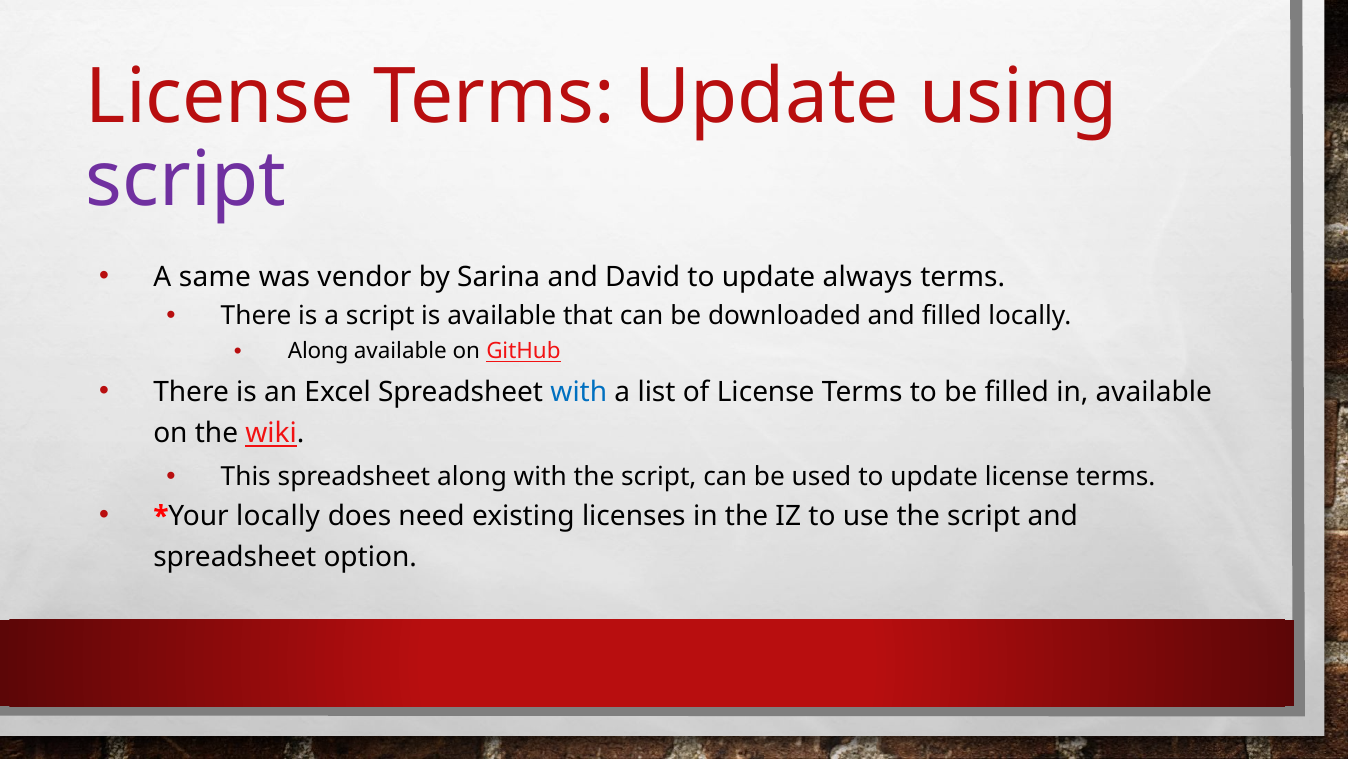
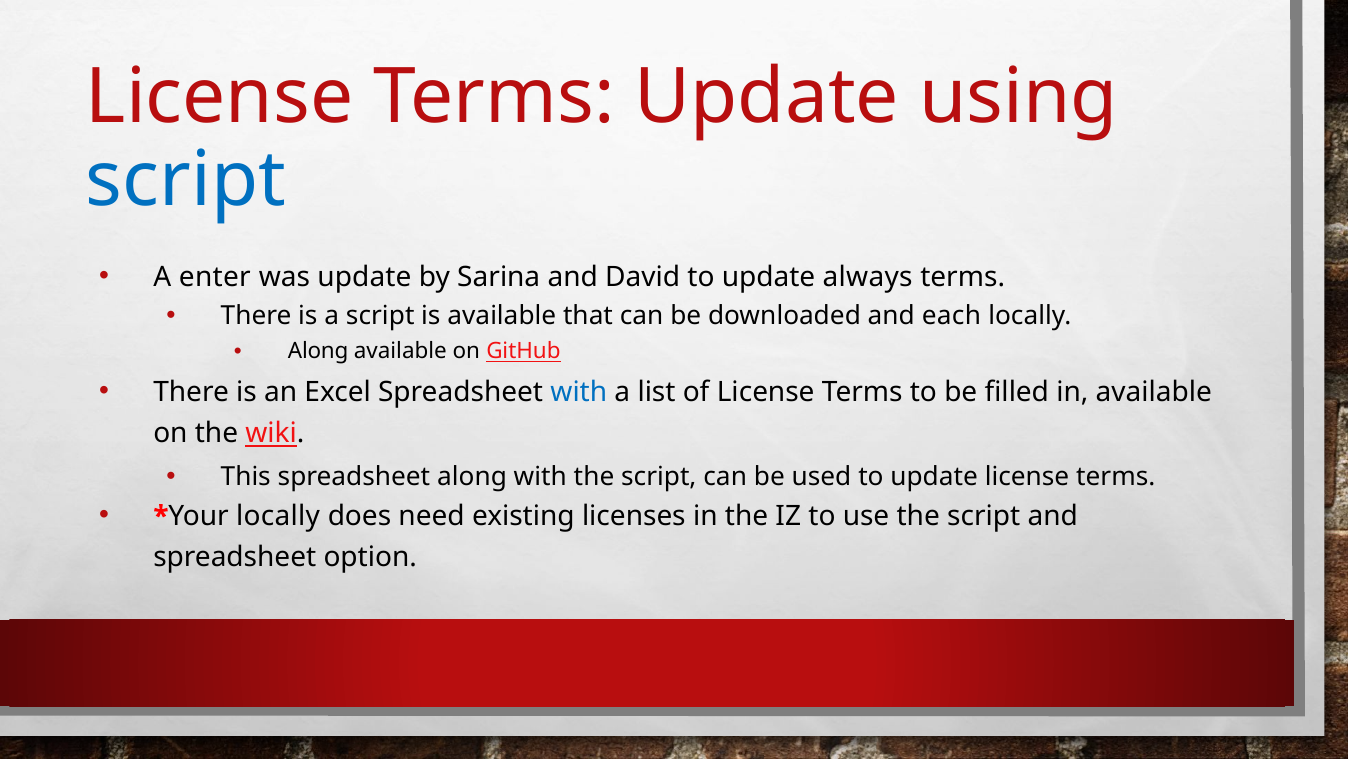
script at (186, 180) colour: purple -> blue
same: same -> enter
was vendor: vendor -> update
and filled: filled -> each
